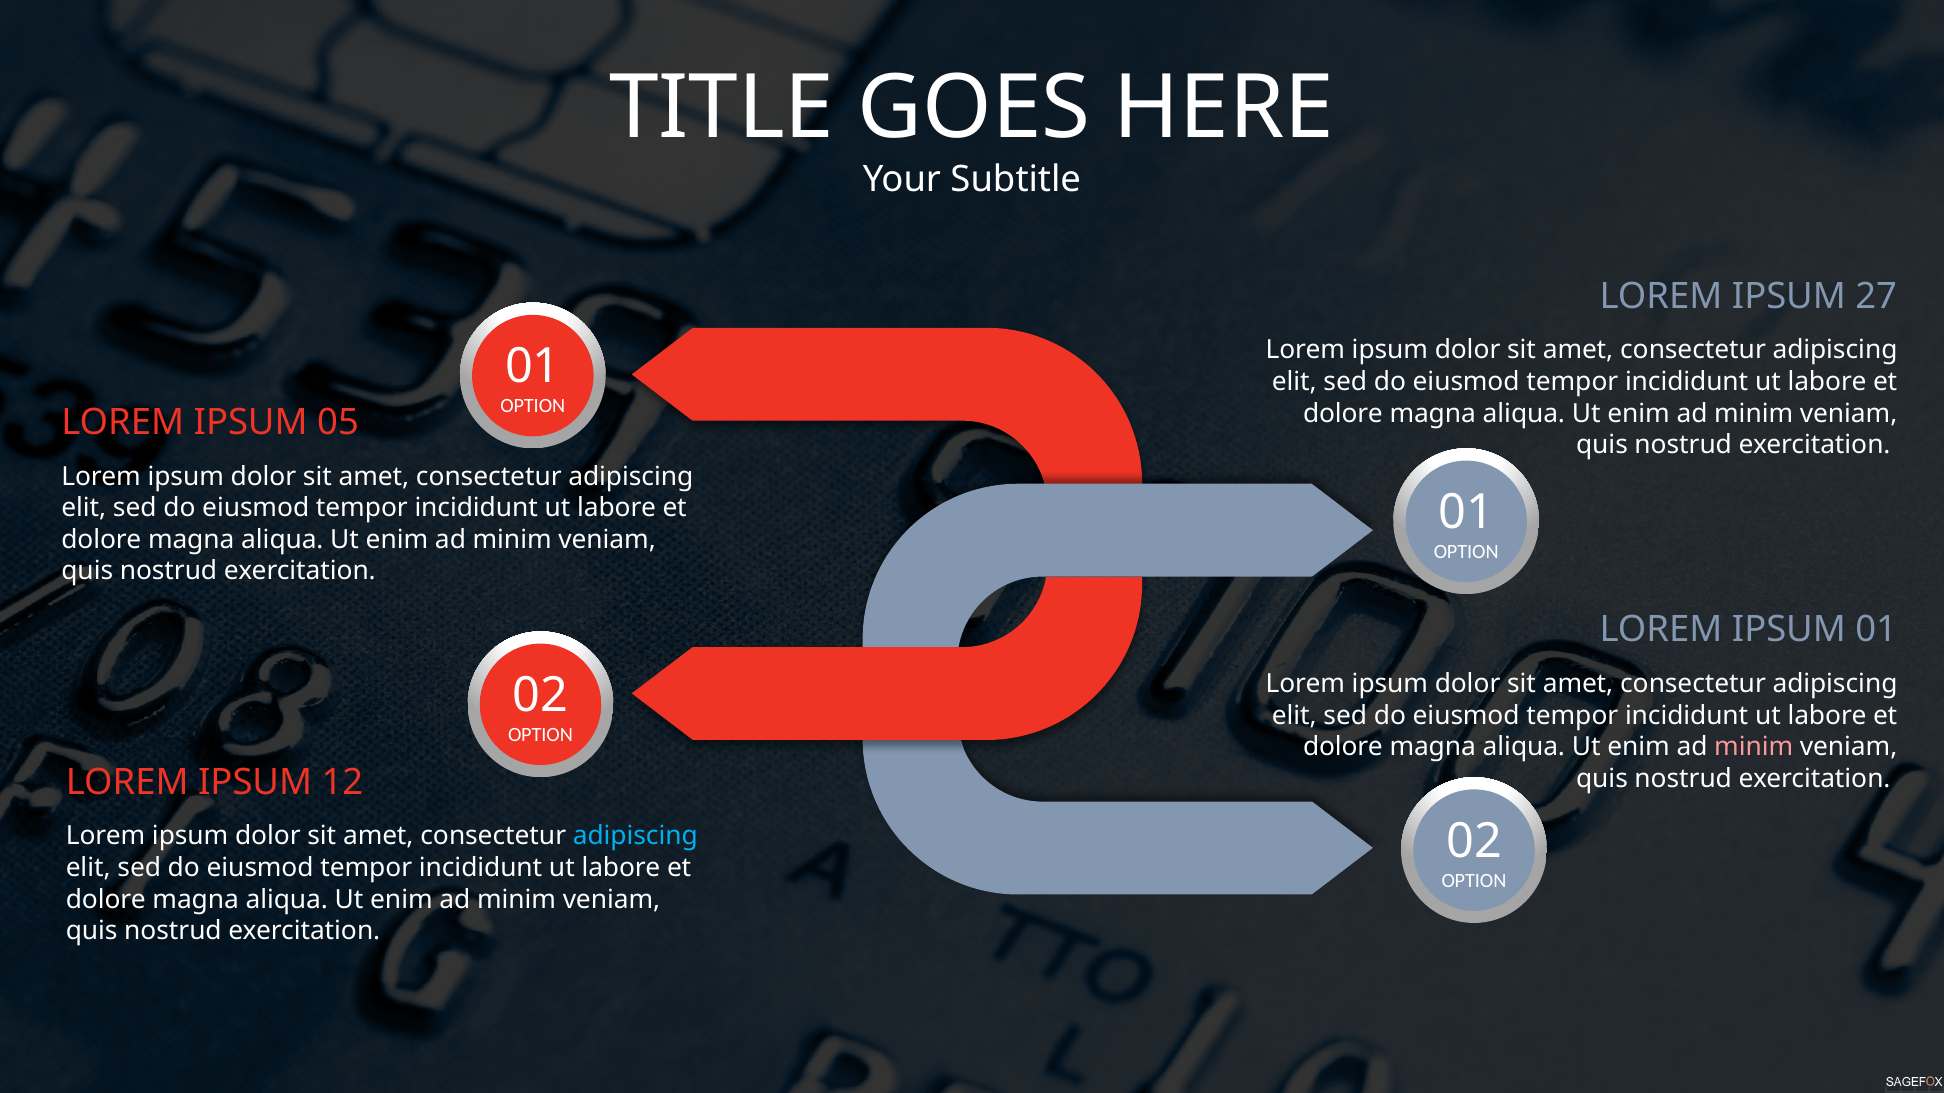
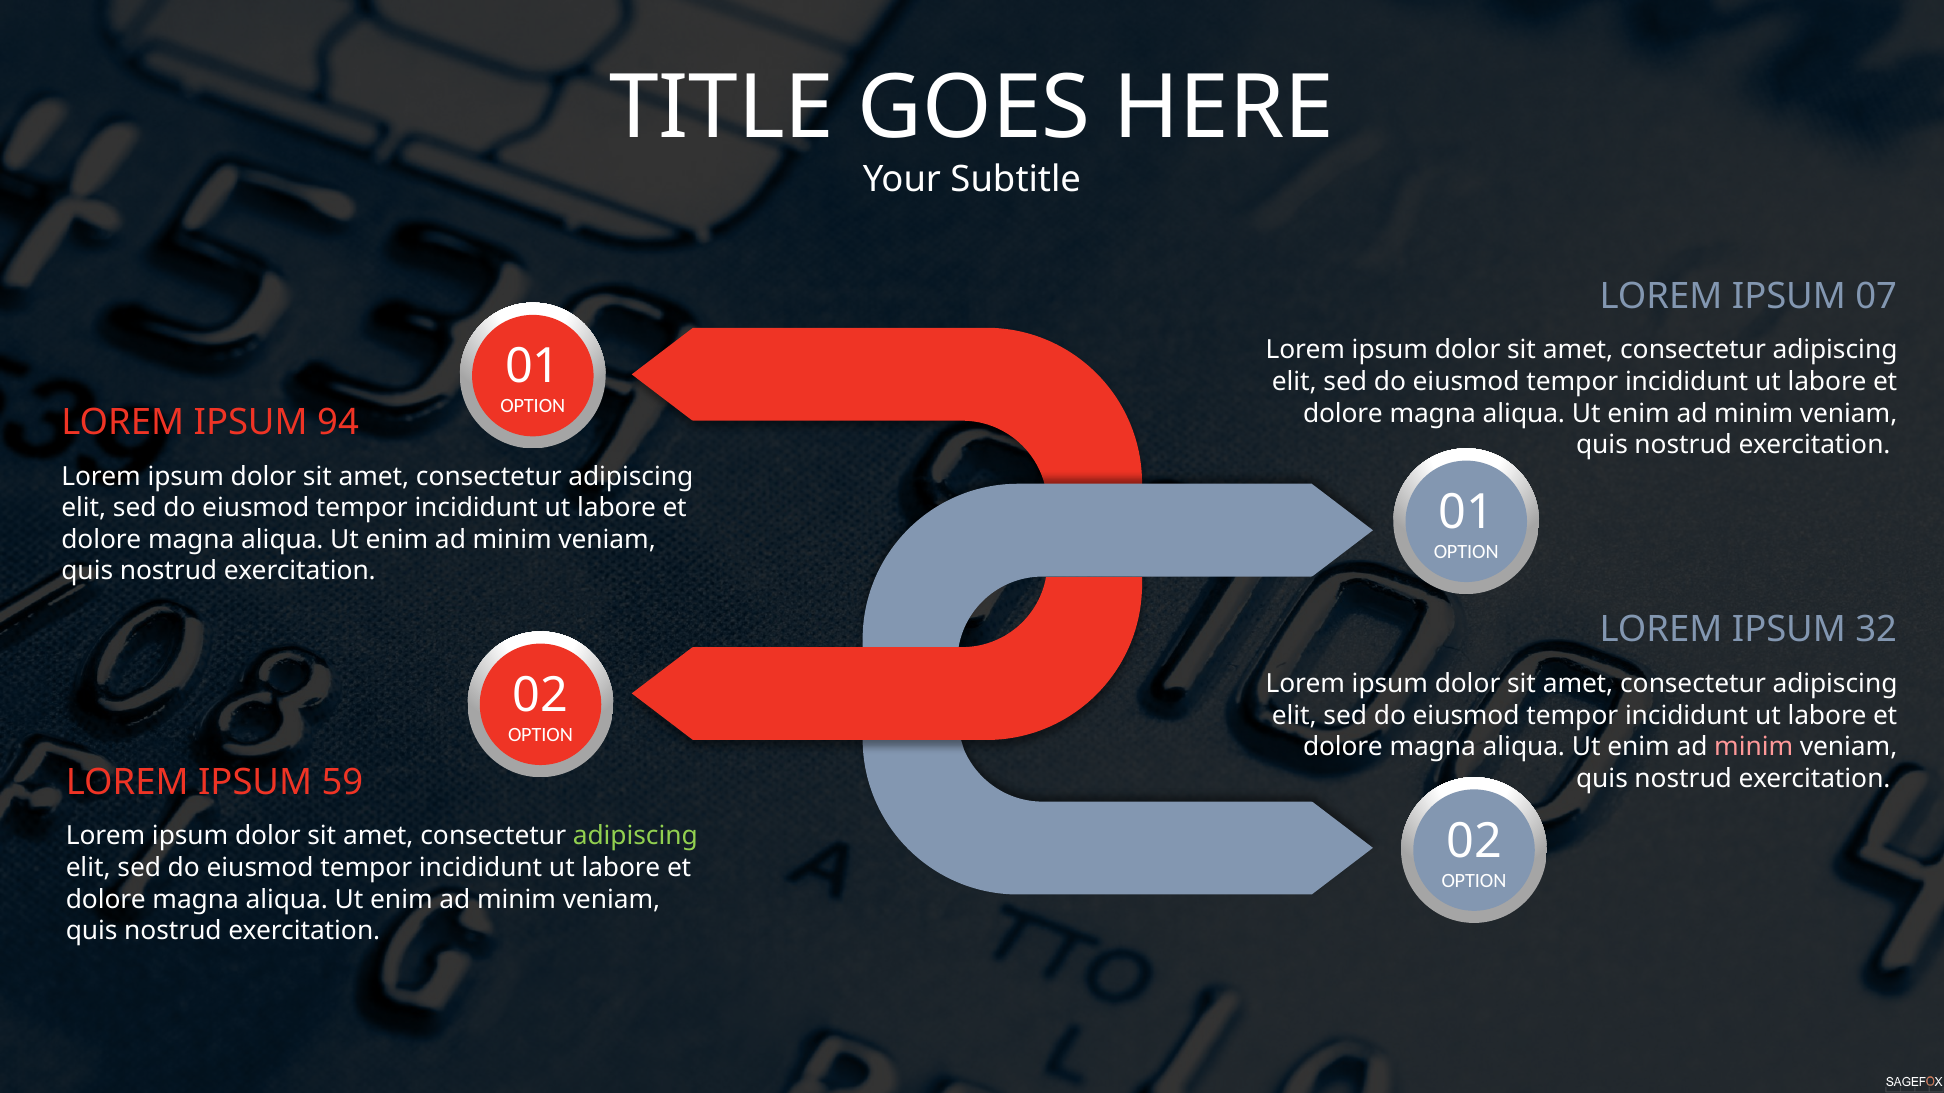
27: 27 -> 07
05: 05 -> 94
IPSUM 01: 01 -> 32
12: 12 -> 59
adipiscing at (635, 837) colour: light blue -> light green
